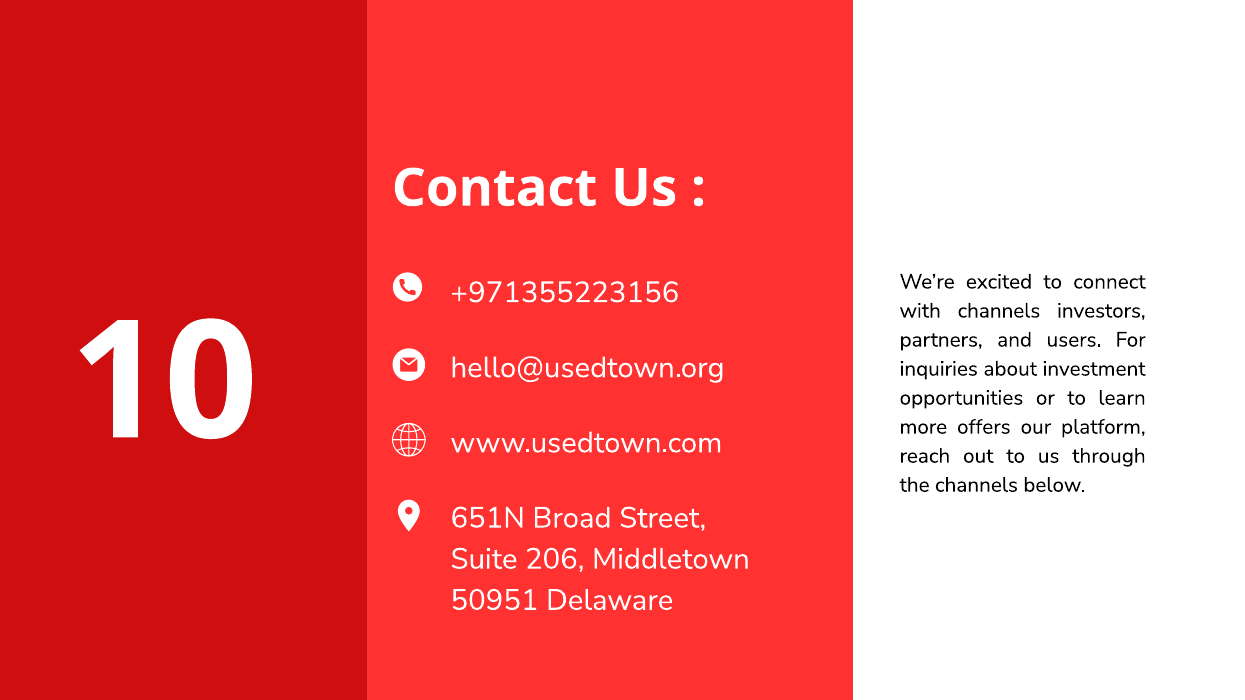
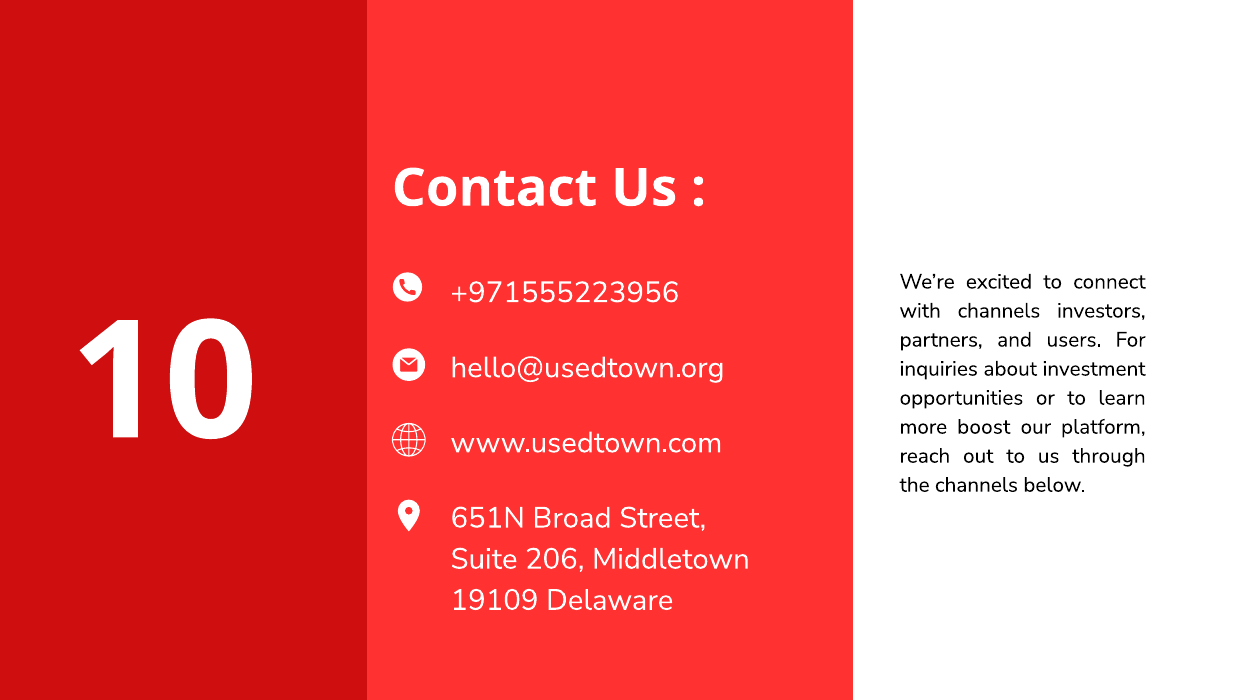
+971355223156: +971355223156 -> +971555223956
offers: offers -> boost
50951: 50951 -> 19109
